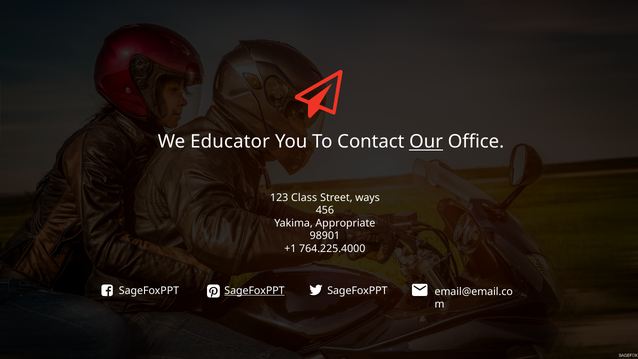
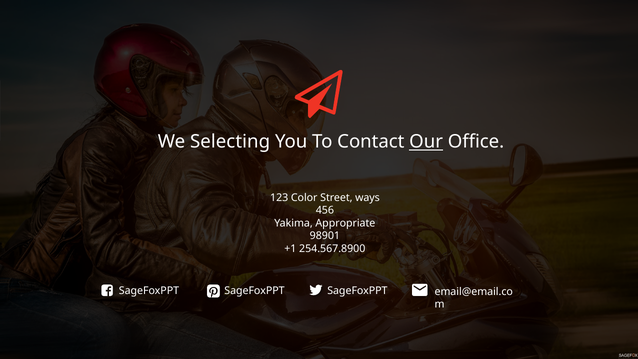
Educator: Educator -> Selecting
Class: Class -> Color
764.225.4000: 764.225.4000 -> 254.567.8900
SageFoxPPT at (254, 290) underline: present -> none
